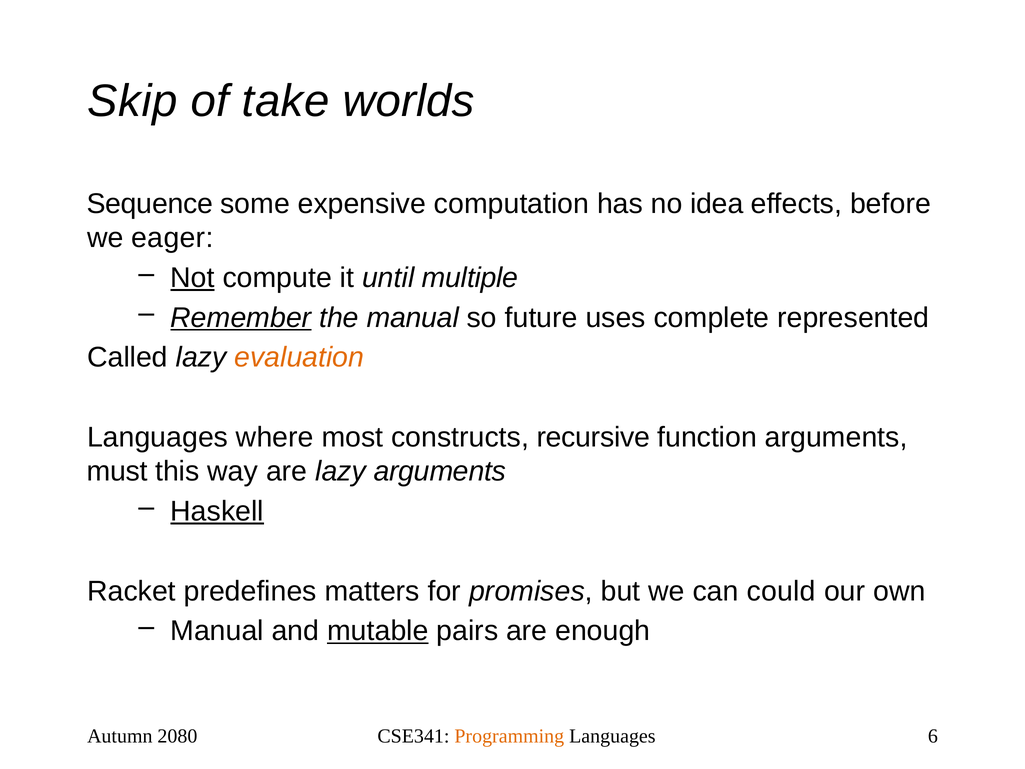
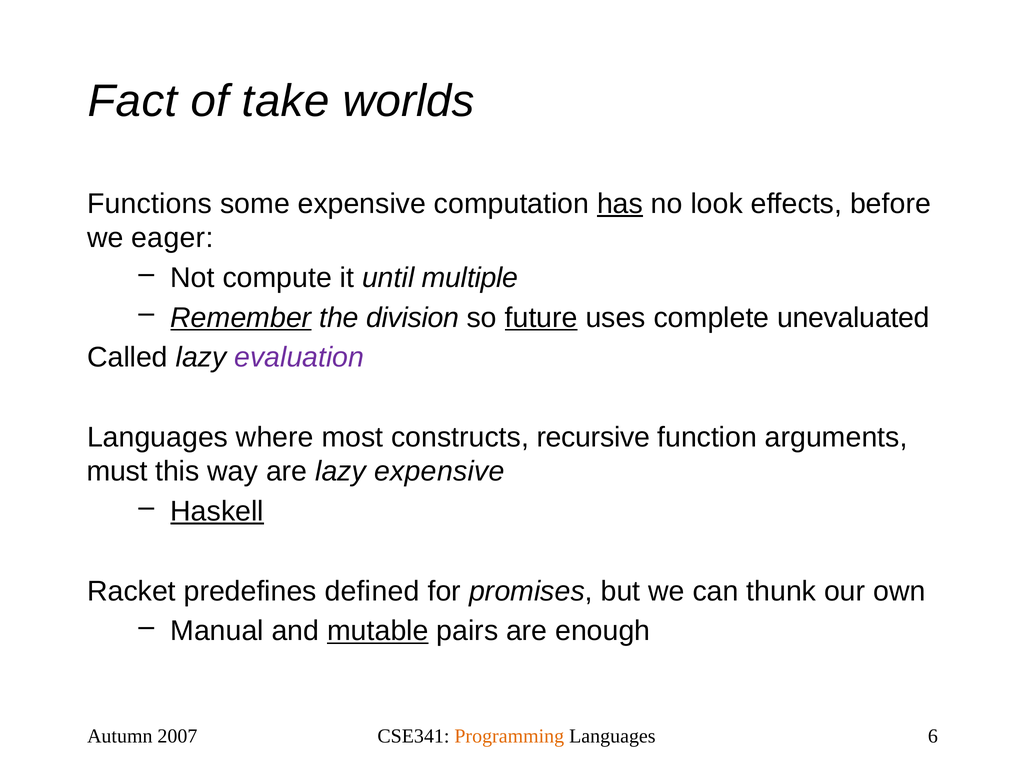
Skip: Skip -> Fact
Sequence: Sequence -> Functions
has underline: none -> present
idea: idea -> look
Not underline: present -> none
the manual: manual -> division
future underline: none -> present
represented: represented -> unevaluated
evaluation colour: orange -> purple
lazy arguments: arguments -> expensive
matters: matters -> defined
could: could -> thunk
2080: 2080 -> 2007
